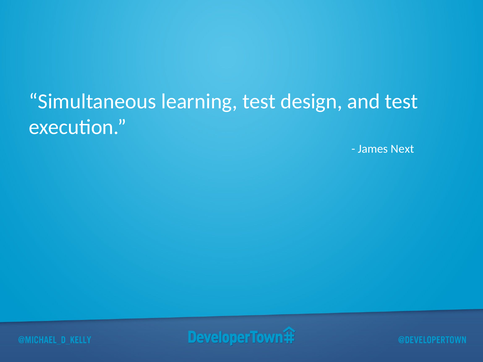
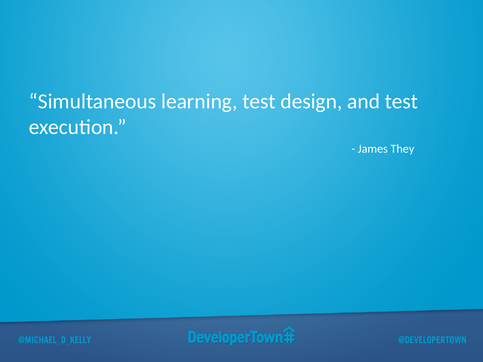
Next: Next -> They
